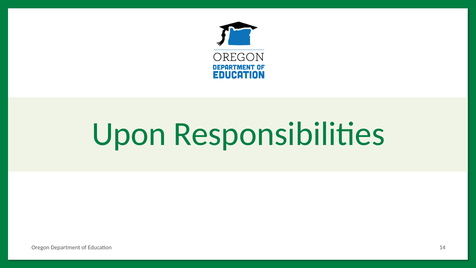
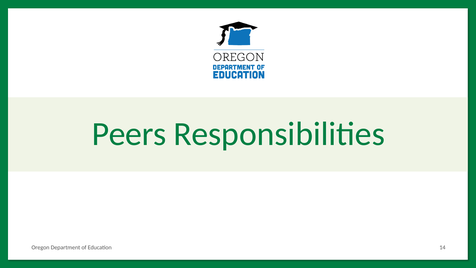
Upon: Upon -> Peers
